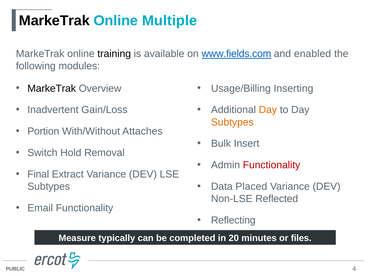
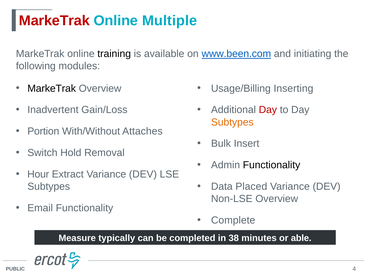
MarkeTrak at (54, 21) colour: black -> red
www.fields.com: www.fields.com -> www.been.com
enabled: enabled -> initiating
Day at (268, 110) colour: orange -> red
Functionality at (272, 165) colour: red -> black
Final: Final -> Hour
Non-LSE Reflected: Reflected -> Overview
Reflecting: Reflecting -> Complete
20: 20 -> 38
files: files -> able
